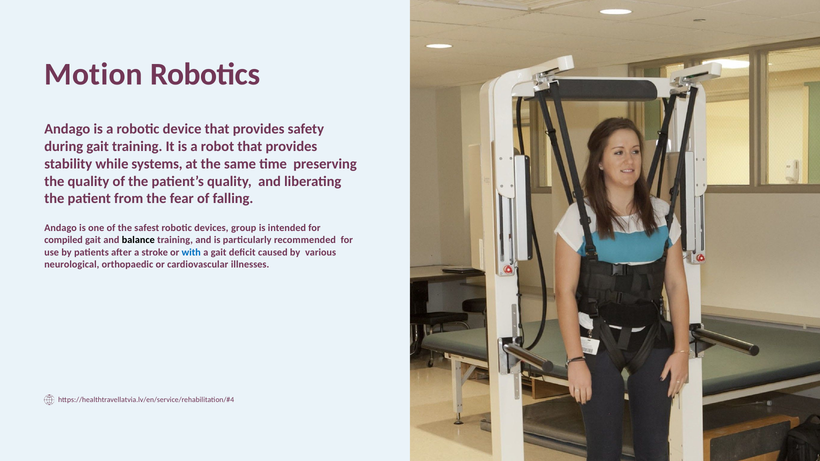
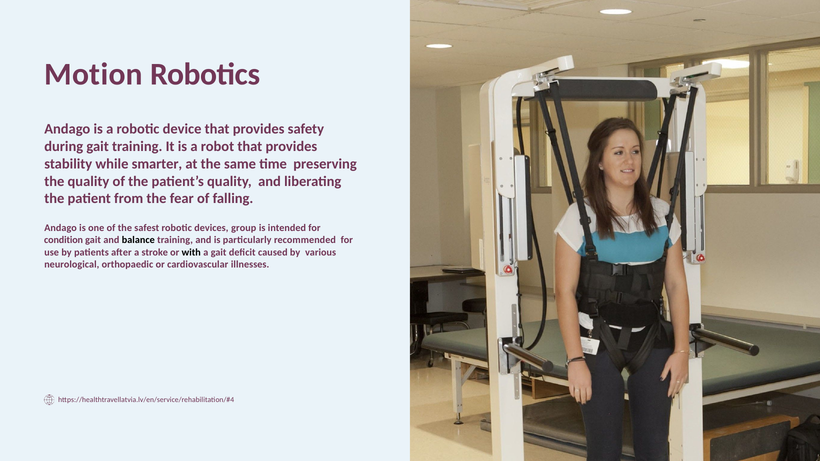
systems: systems -> smarter
compiled: compiled -> condition
with colour: blue -> black
